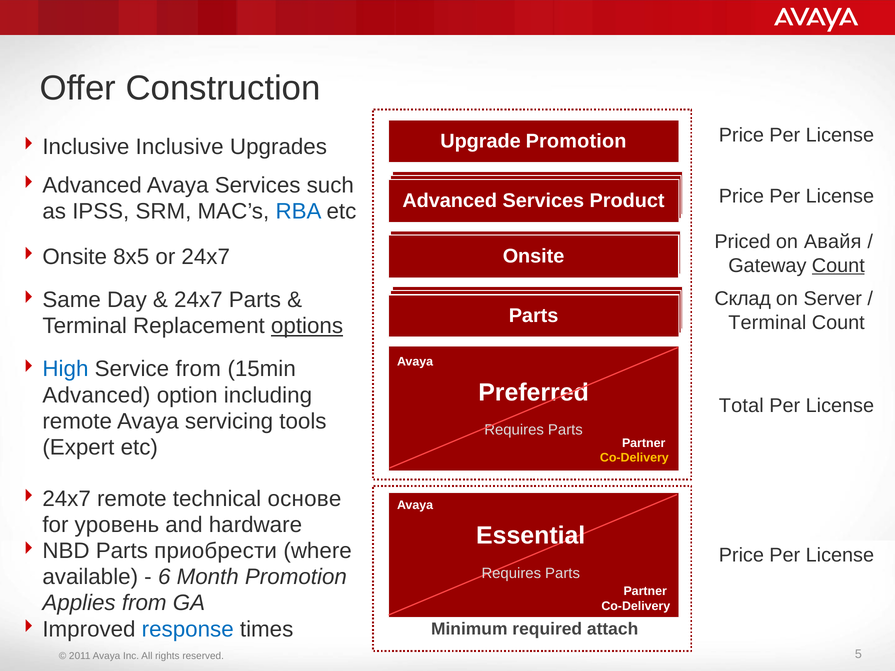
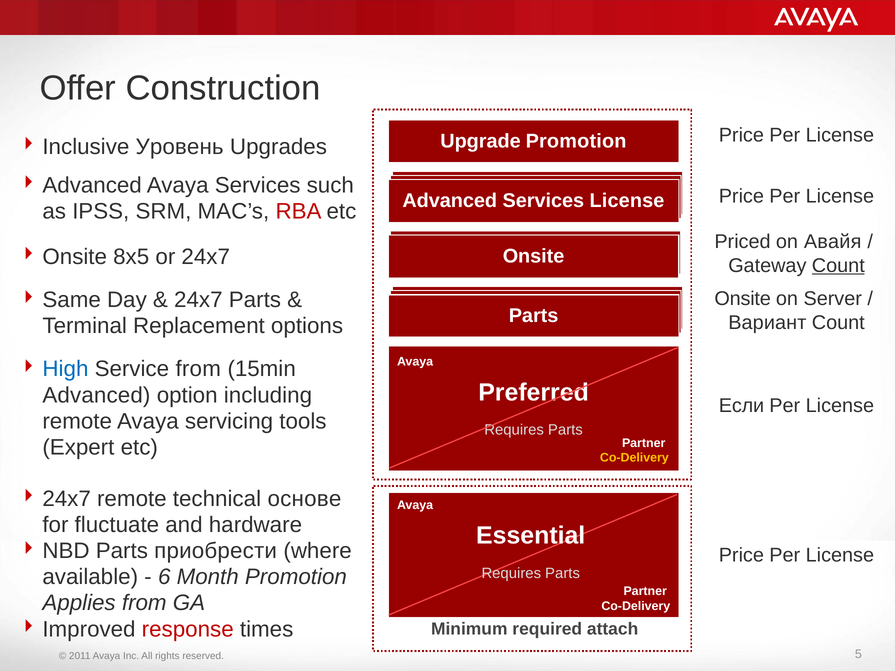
Inclusive Inclusive: Inclusive -> Уровень
Services Product: Product -> License
RBA colour: blue -> red
Склад at (743, 299): Склад -> Onsite
Terminal at (767, 323): Terminal -> Вариант
options underline: present -> none
Total: Total -> Если
уровень: уровень -> fluctuate
response colour: blue -> red
